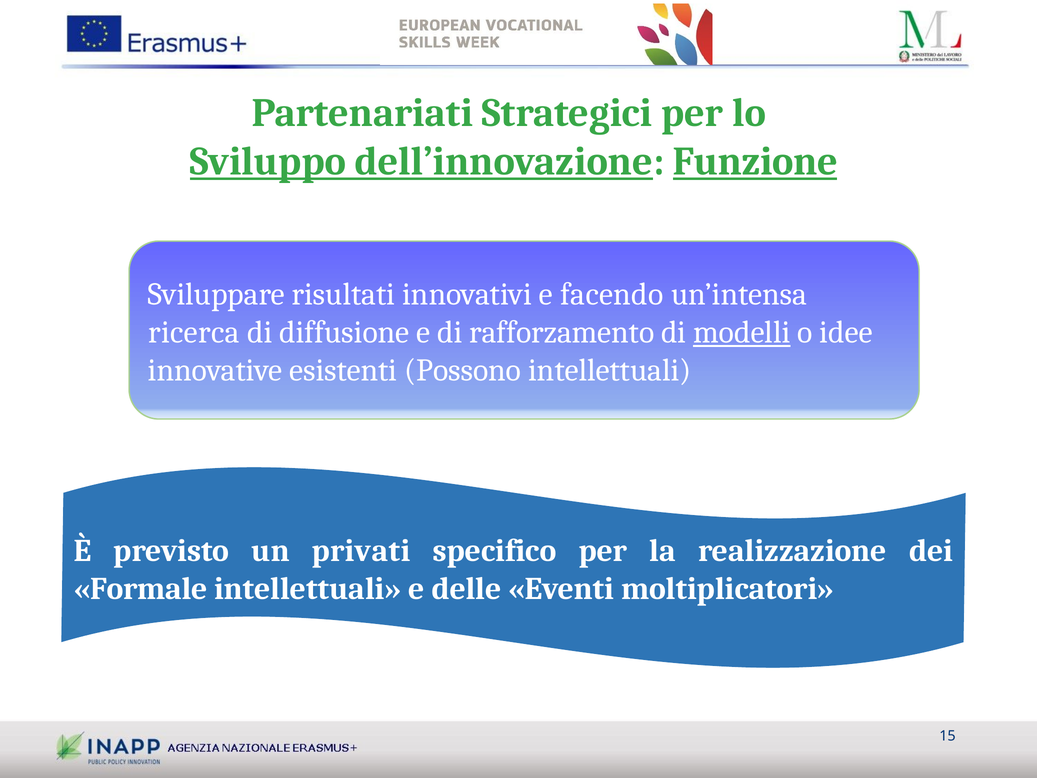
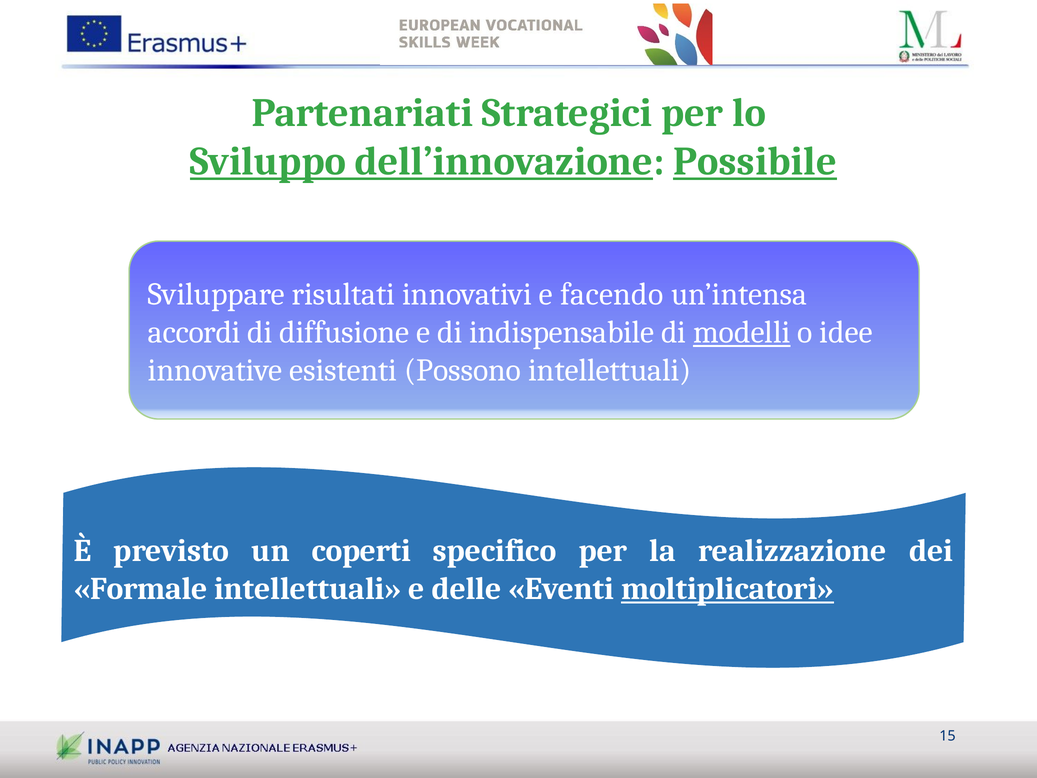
Funzione: Funzione -> Possibile
ricerca: ricerca -> accordi
rafforzamento: rafforzamento -> indispensabile
privati: privati -> coperti
moltiplicatori underline: none -> present
